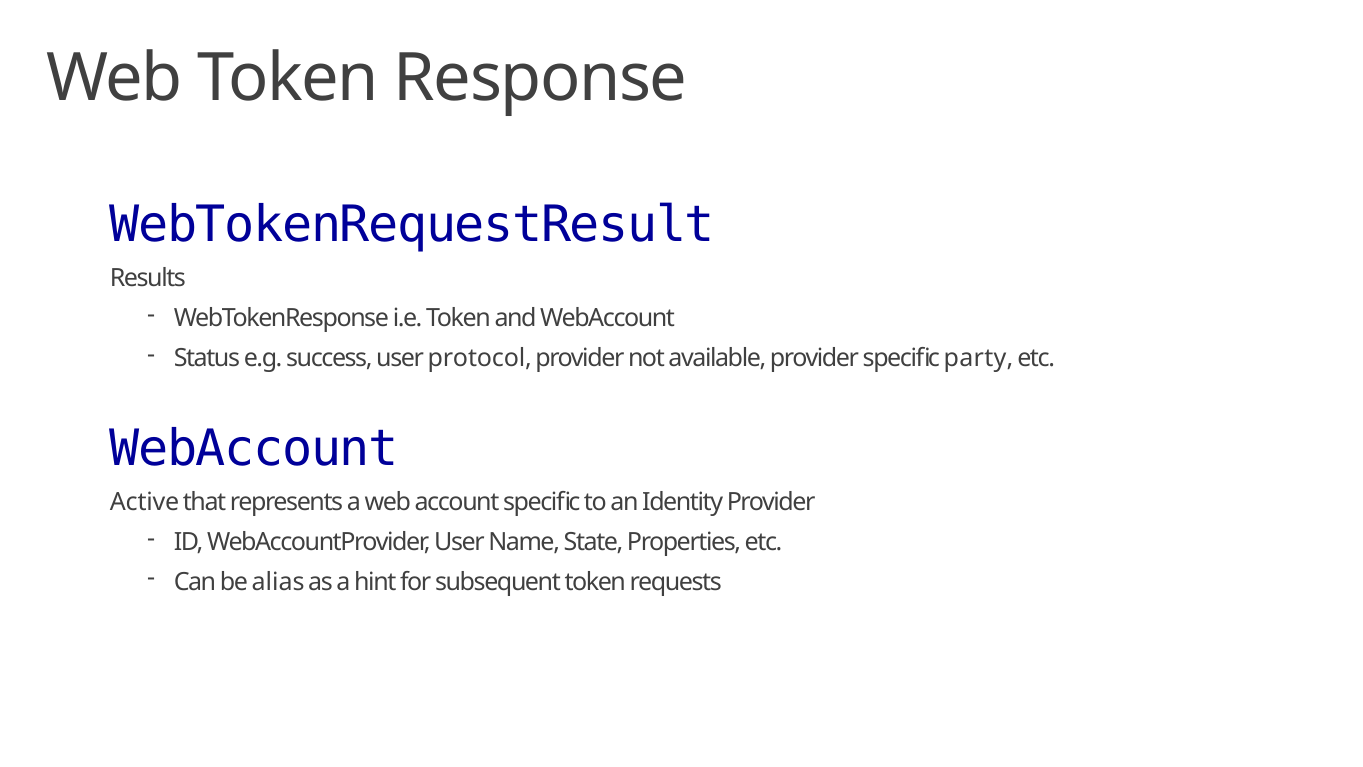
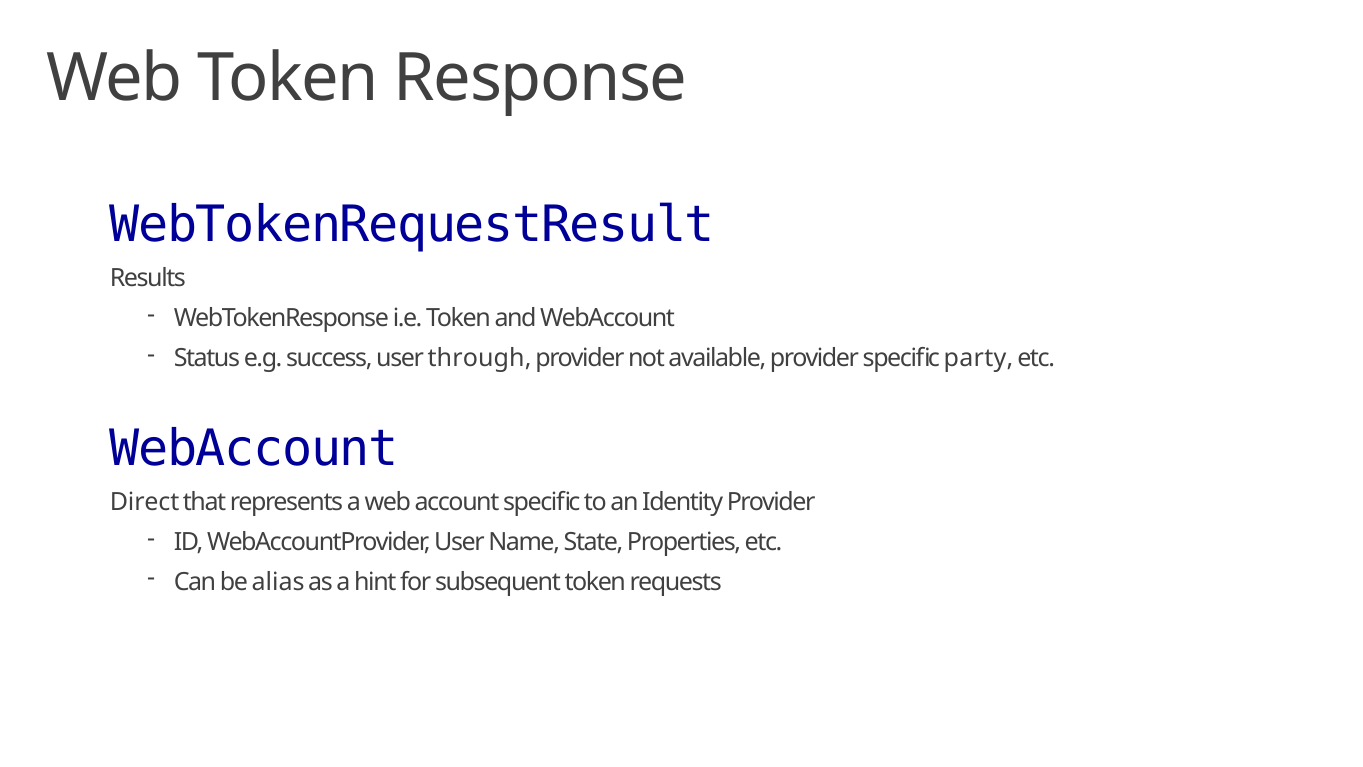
protocol: protocol -> through
Active: Active -> Direct
